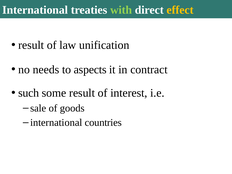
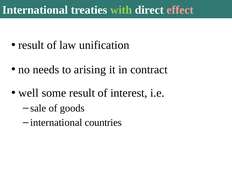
effect colour: yellow -> pink
aspects: aspects -> arising
such: such -> well
